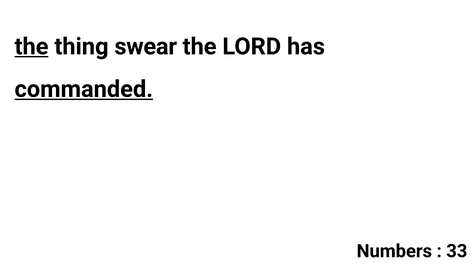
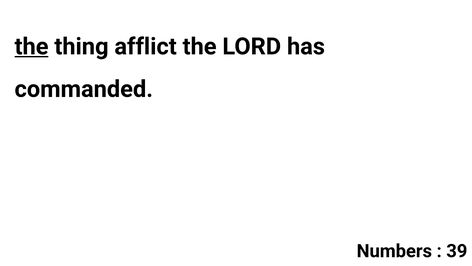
swear: swear -> afflict
commanded underline: present -> none
33: 33 -> 39
